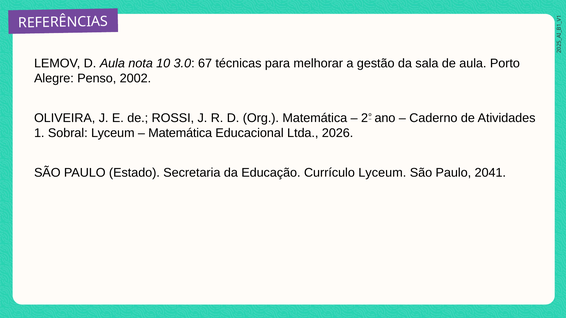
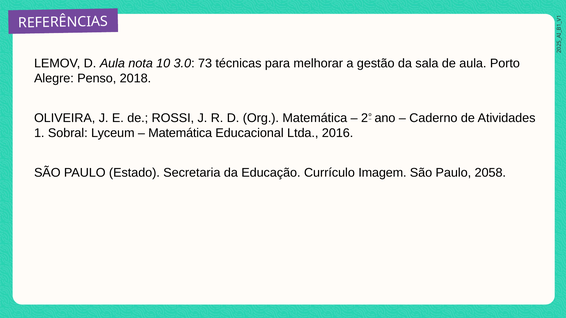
67: 67 -> 73
2002: 2002 -> 2018
2026: 2026 -> 2016
Currículo Lyceum: Lyceum -> Imagem
2041: 2041 -> 2058
